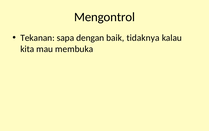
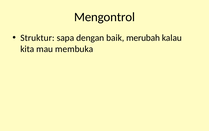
Tekanan: Tekanan -> Struktur
tidaknya: tidaknya -> merubah
